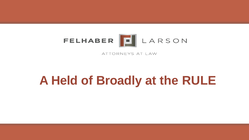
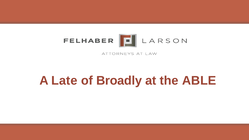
Held: Held -> Late
RULE: RULE -> ABLE
